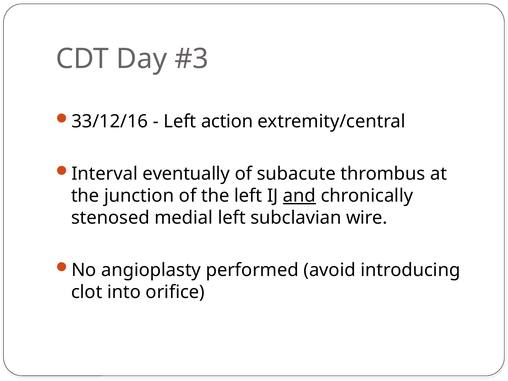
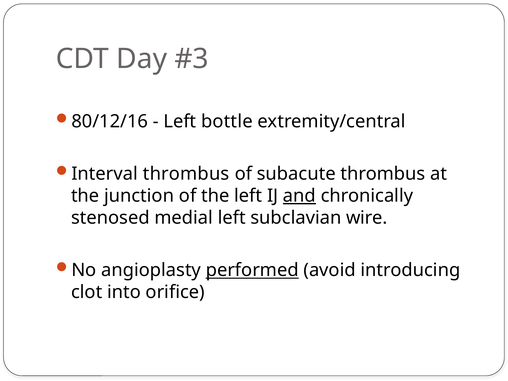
33/12/16: 33/12/16 -> 80/12/16
action: action -> bottle
Interval eventually: eventually -> thrombus
performed underline: none -> present
